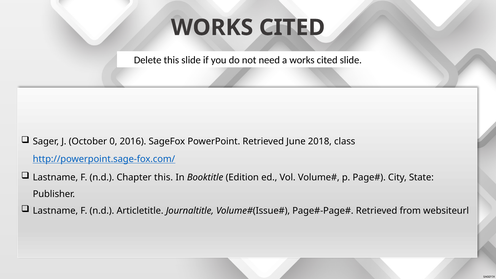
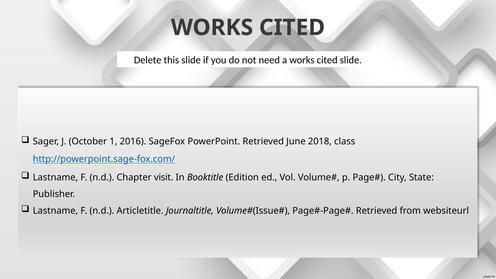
0: 0 -> 1
Chapter this: this -> visit
